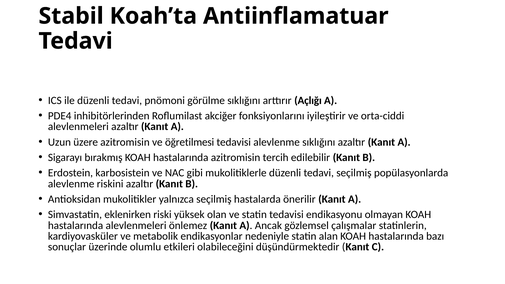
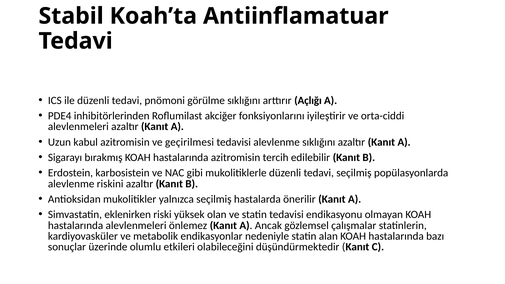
üzere: üzere -> kabul
öğretilmesi: öğretilmesi -> geçirilmesi
